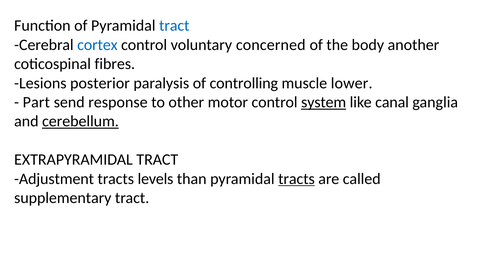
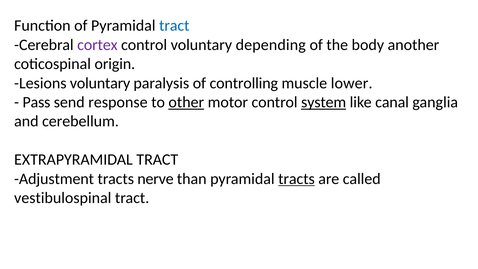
cortex colour: blue -> purple
concerned: concerned -> depending
fibres: fibres -> origin
Lesions posterior: posterior -> voluntary
Part: Part -> Pass
other underline: none -> present
cerebellum underline: present -> none
levels: levels -> nerve
supplementary: supplementary -> vestibulospinal
